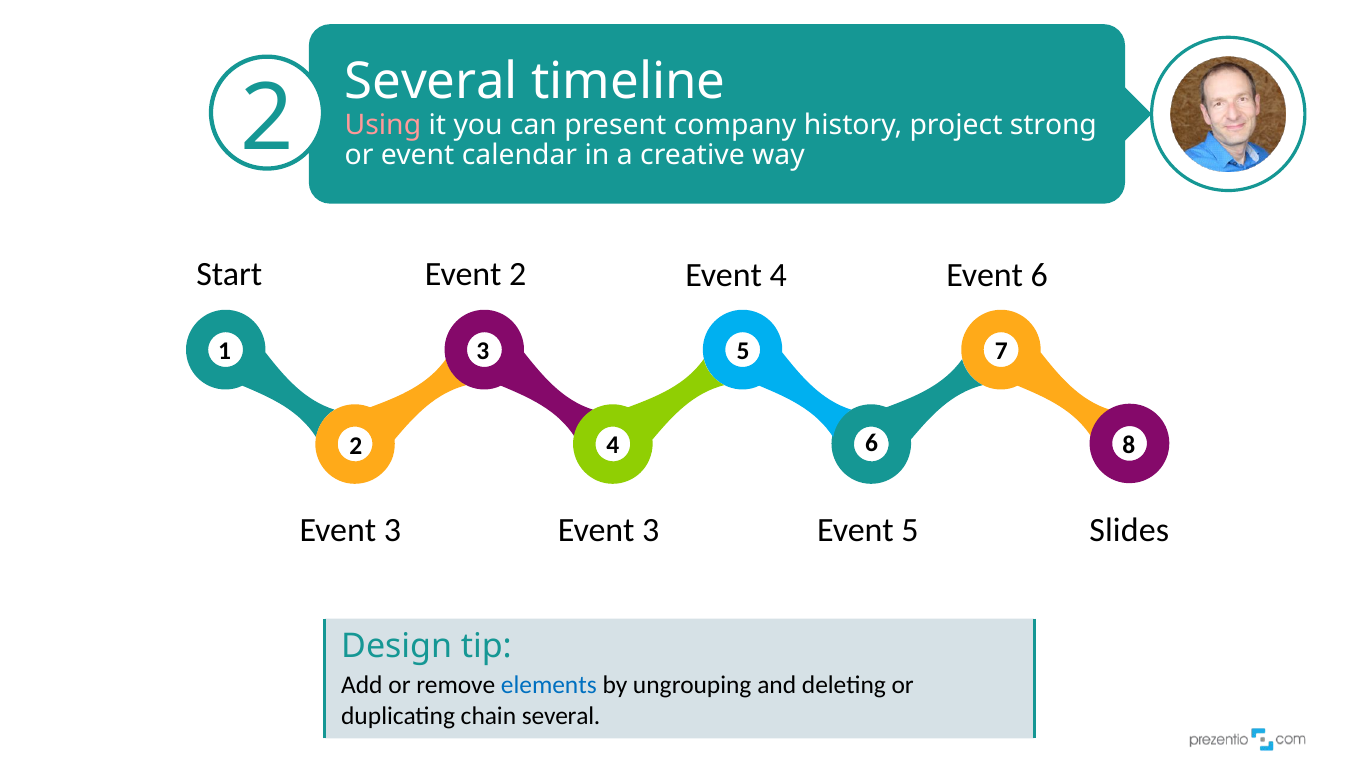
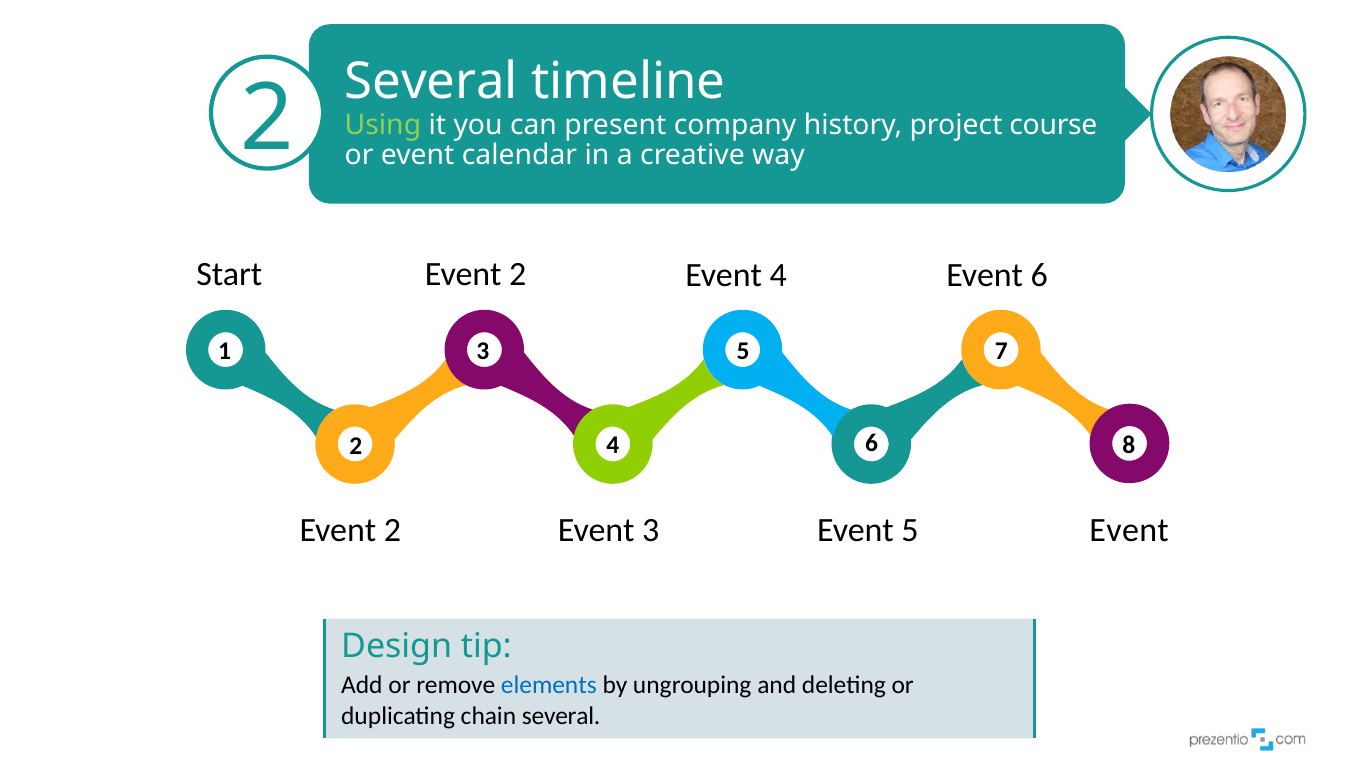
Using colour: pink -> light green
strong: strong -> course
3 at (392, 530): 3 -> 2
Slides at (1129, 530): Slides -> Event
